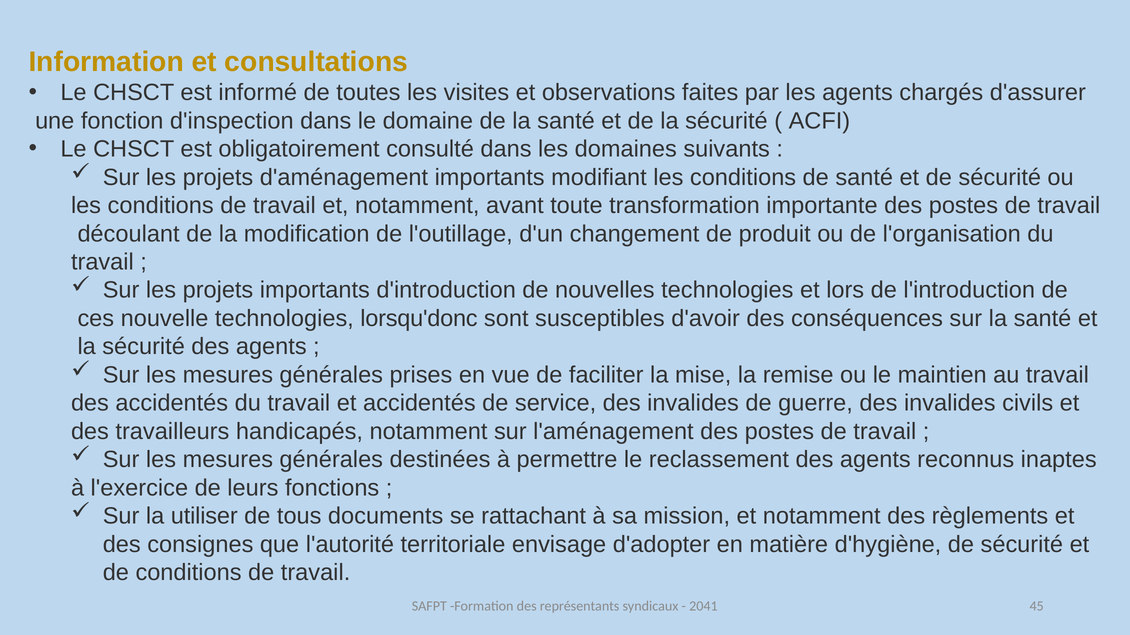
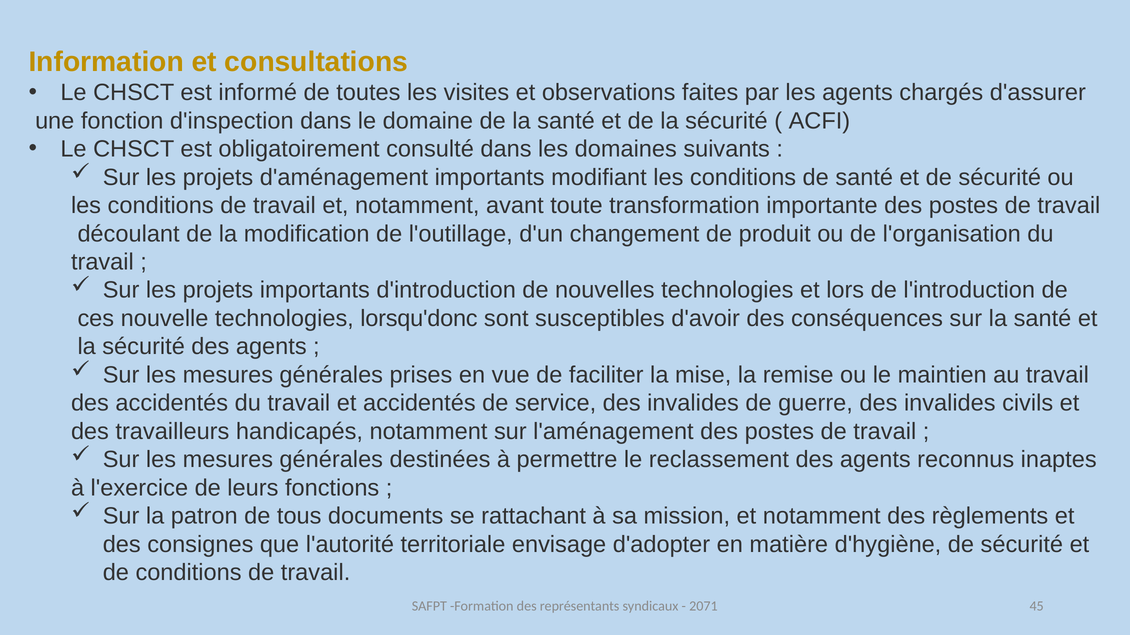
utiliser: utiliser -> patron
2041: 2041 -> 2071
